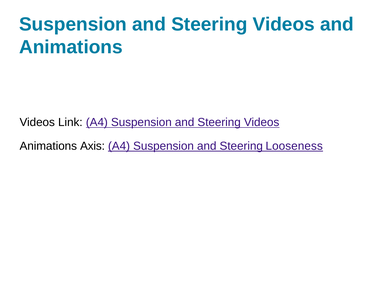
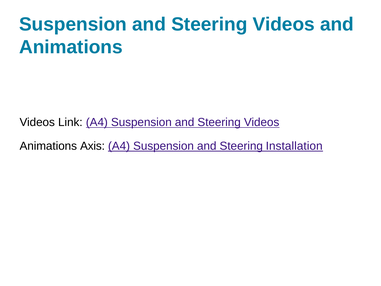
Looseness: Looseness -> Installation
